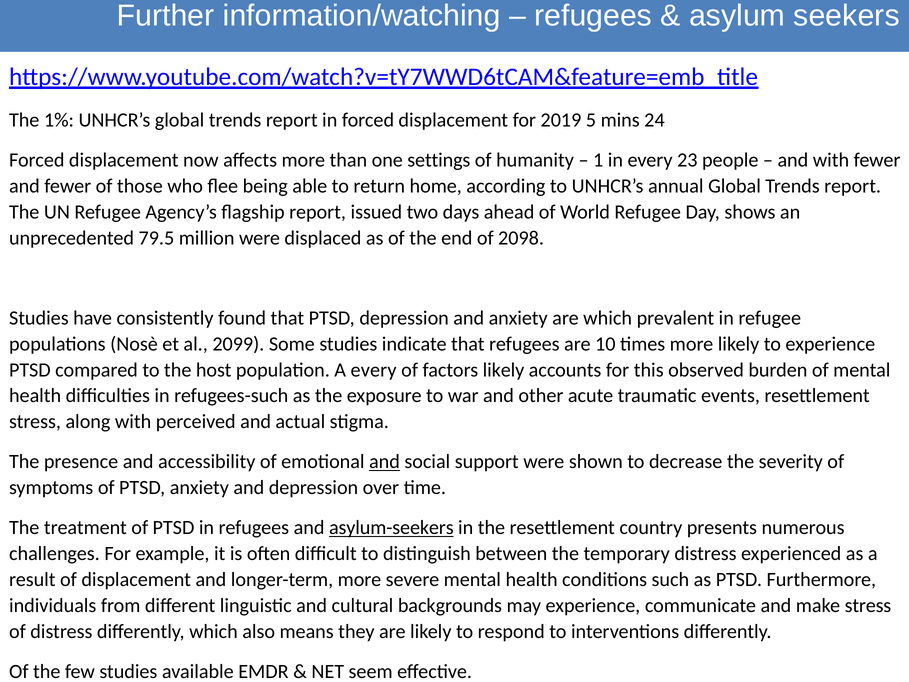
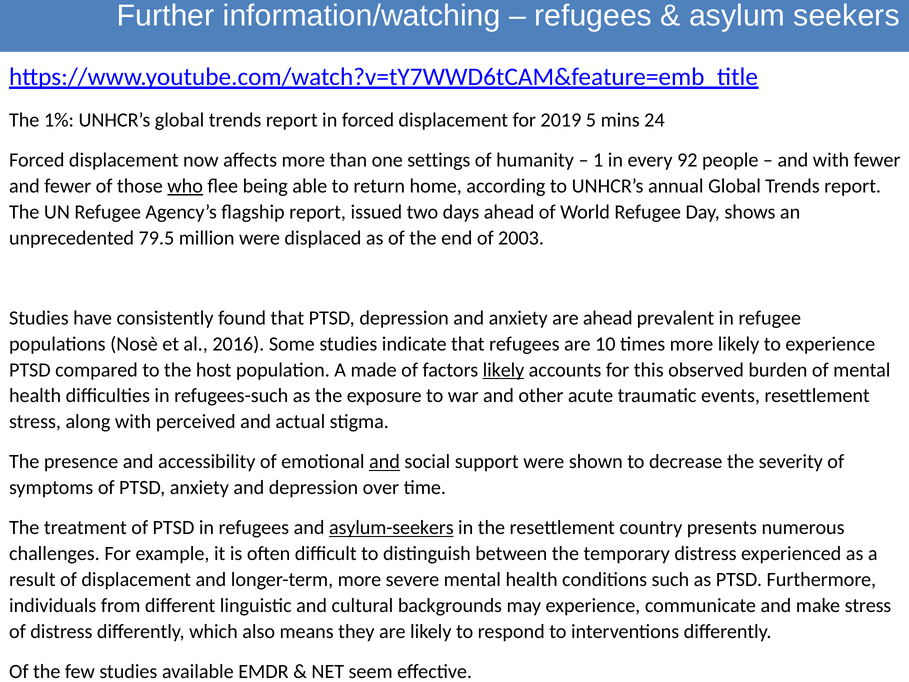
23: 23 -> 92
who underline: none -> present
2098: 2098 -> 2003
are which: which -> ahead
2099: 2099 -> 2016
A every: every -> made
likely at (504, 370) underline: none -> present
